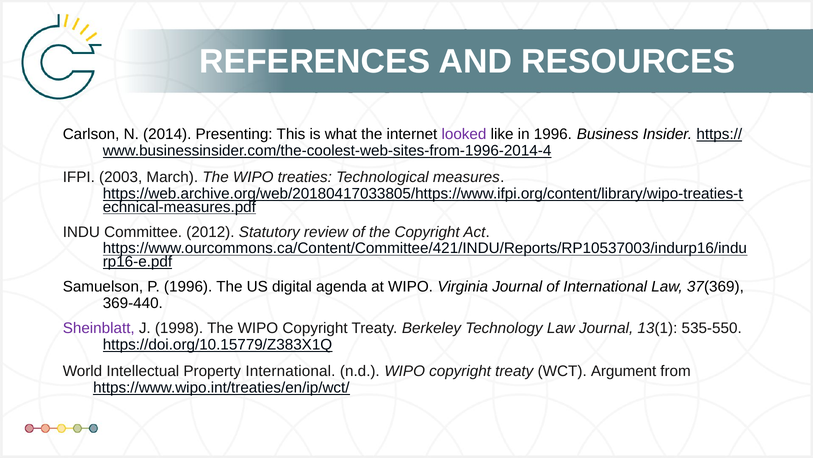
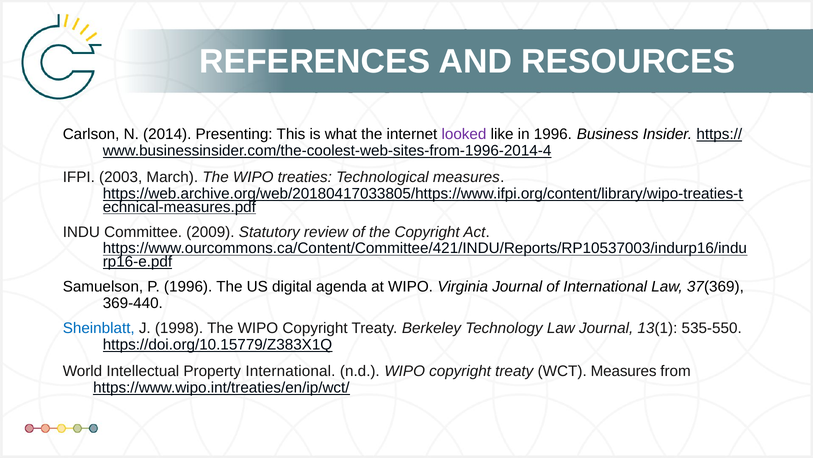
2012: 2012 -> 2009
Sheinblatt colour: purple -> blue
WCT Argument: Argument -> Measures
